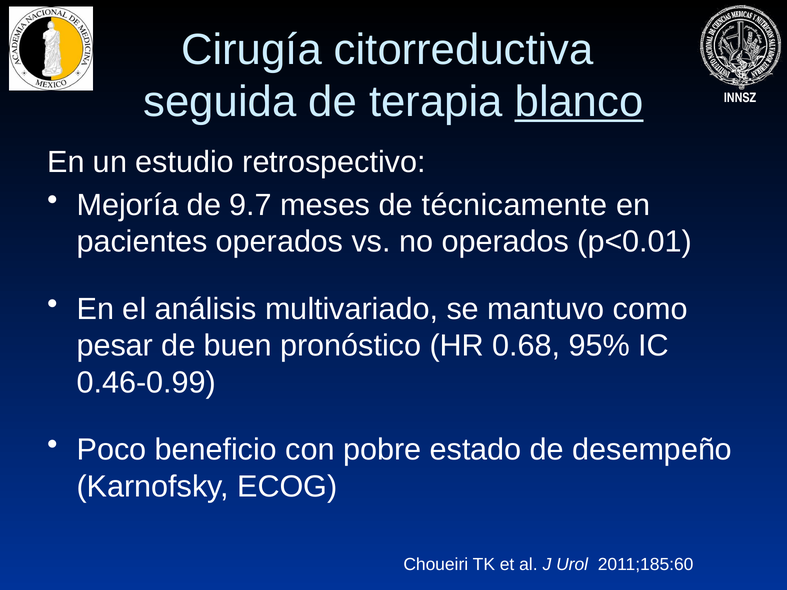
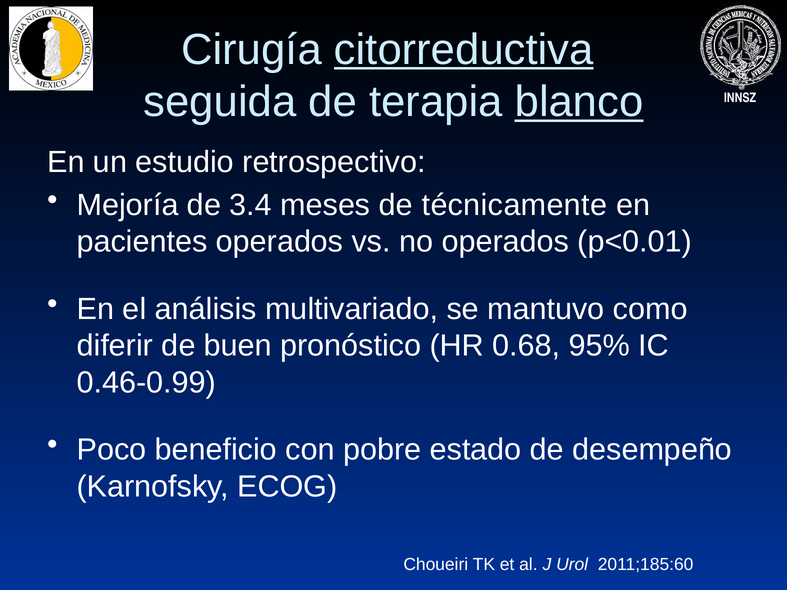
citorreductiva underline: none -> present
9.7: 9.7 -> 3.4
pesar: pesar -> diferir
